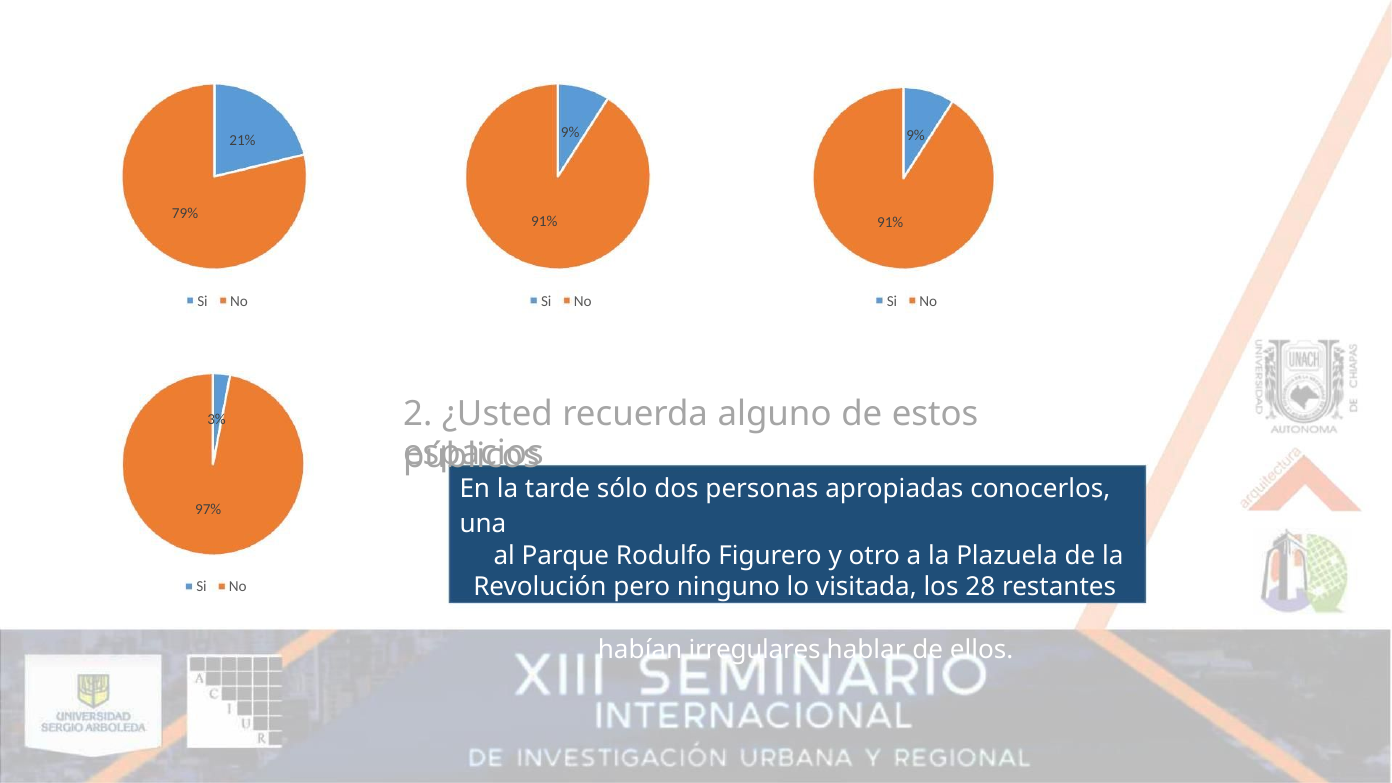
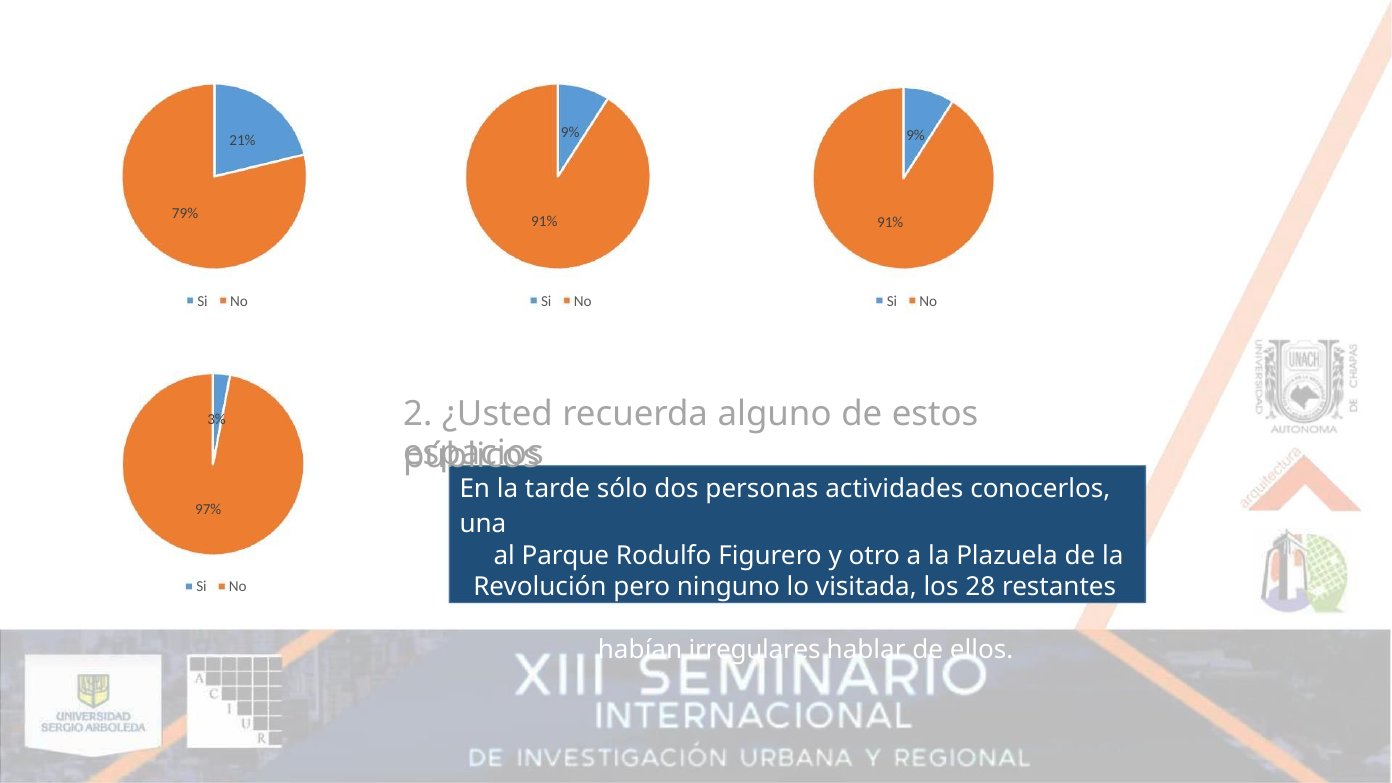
apropiadas: apropiadas -> actividades
